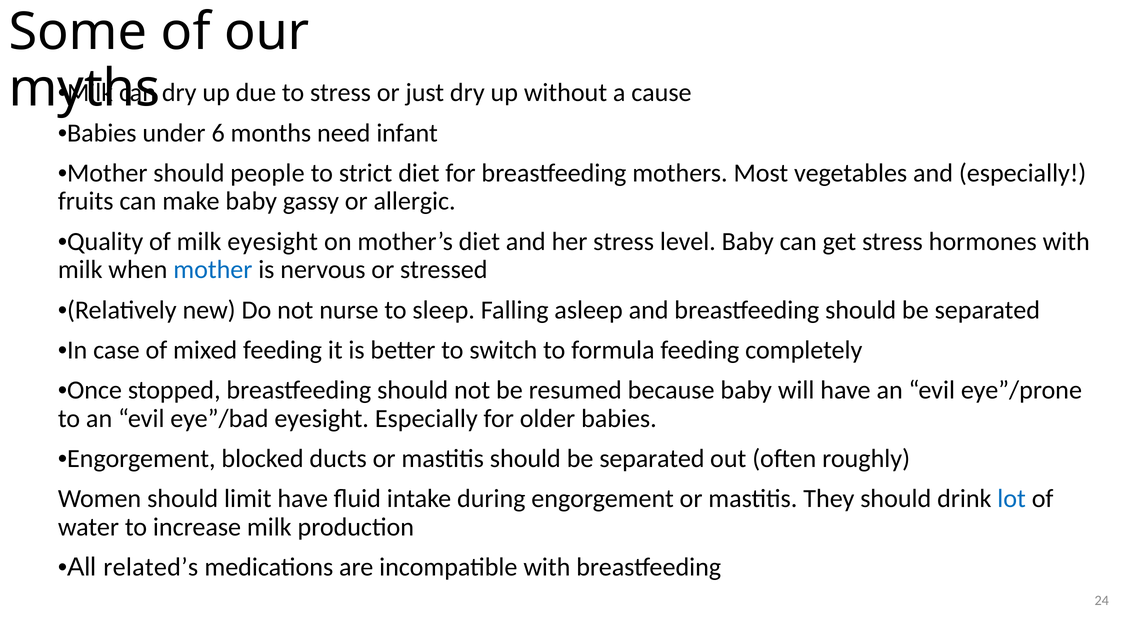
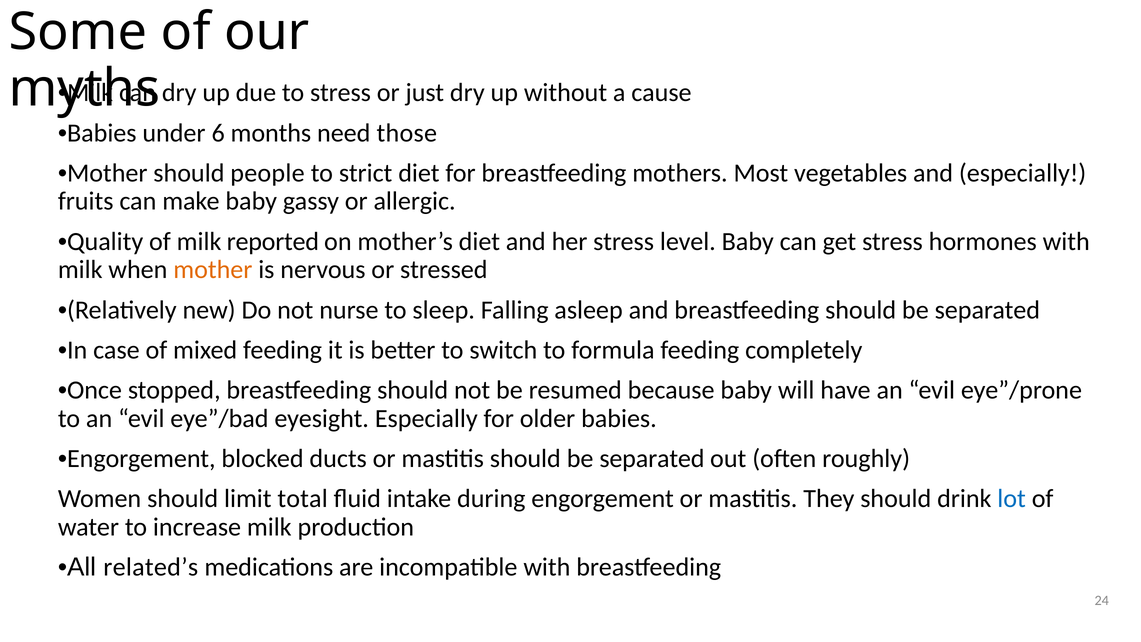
infant: infant -> those
milk eyesight: eyesight -> reported
mother at (213, 270) colour: blue -> orange
limit have: have -> total
